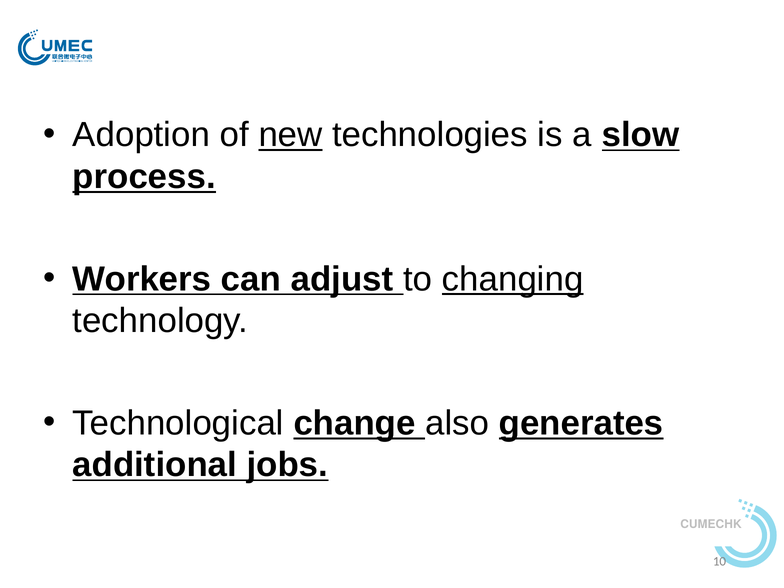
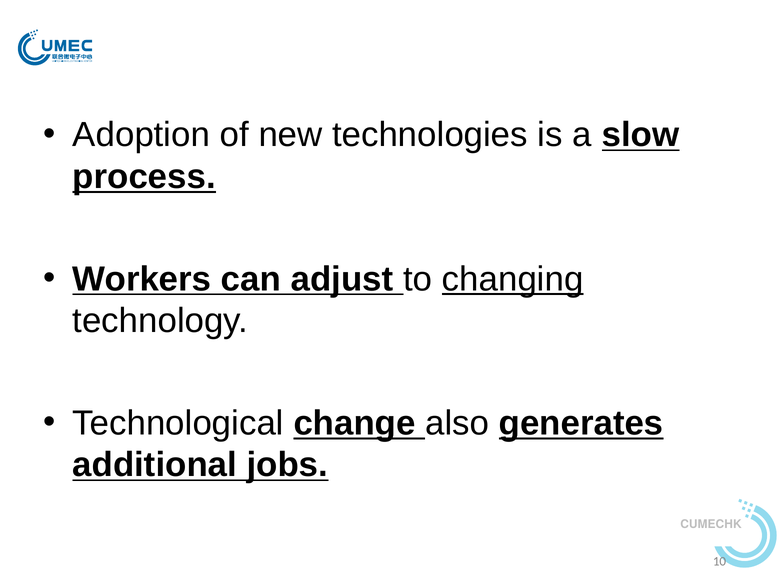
new underline: present -> none
